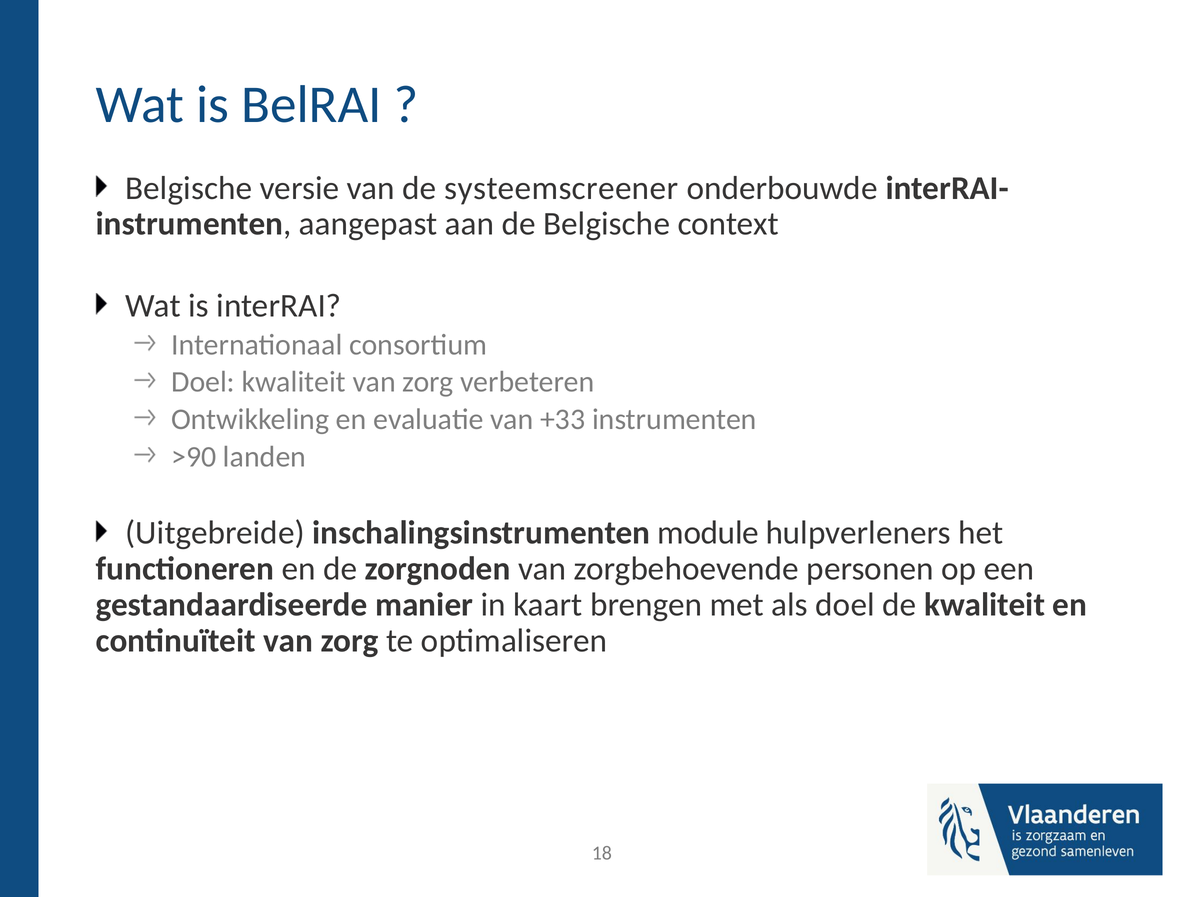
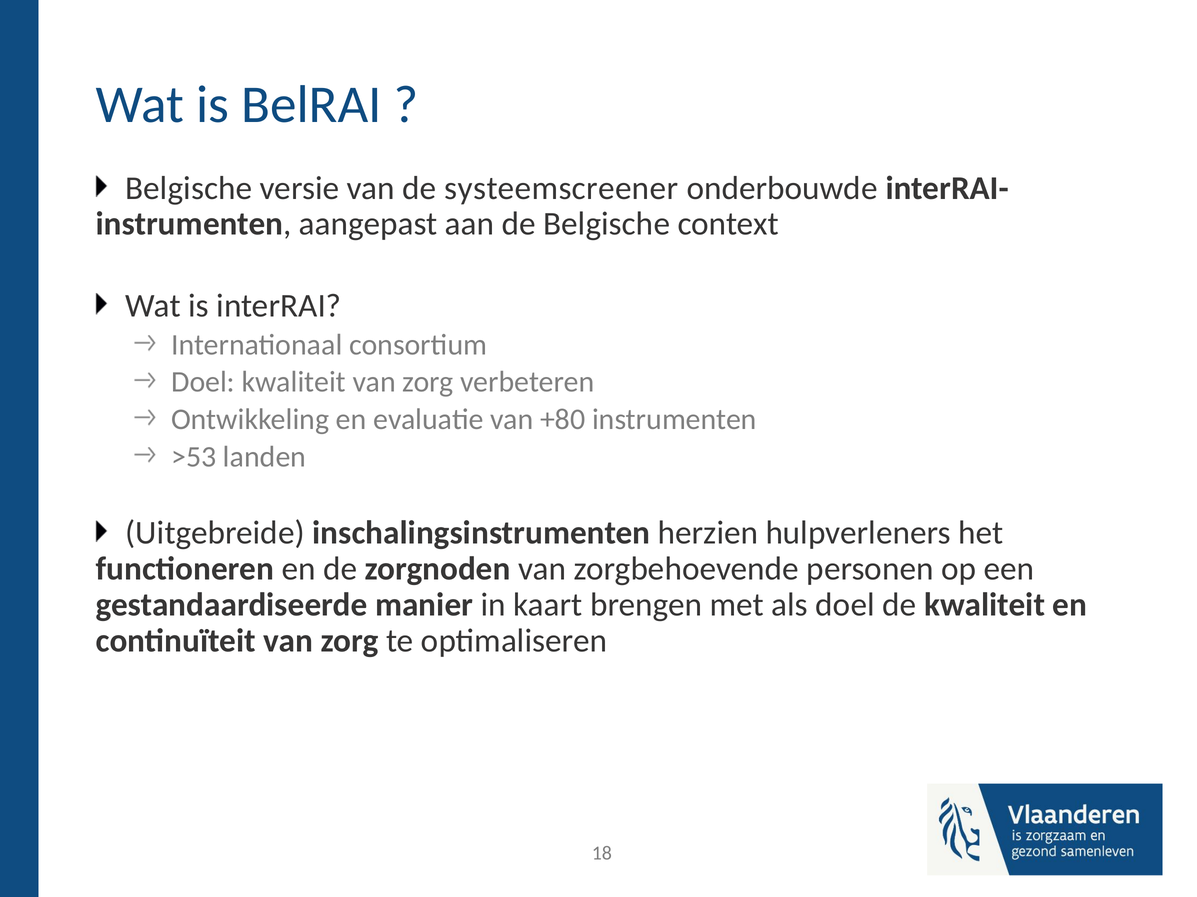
+33: +33 -> +80
>90: >90 -> >53
module: module -> herzien
